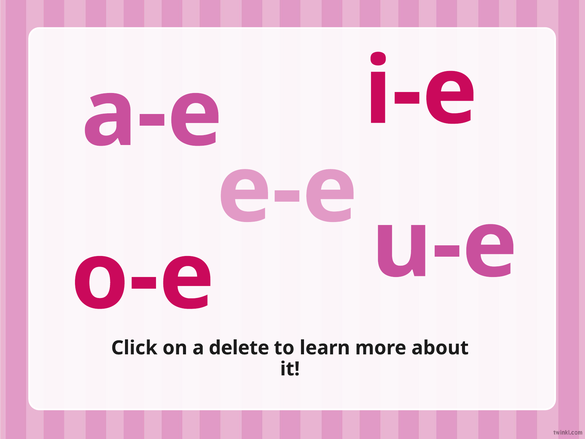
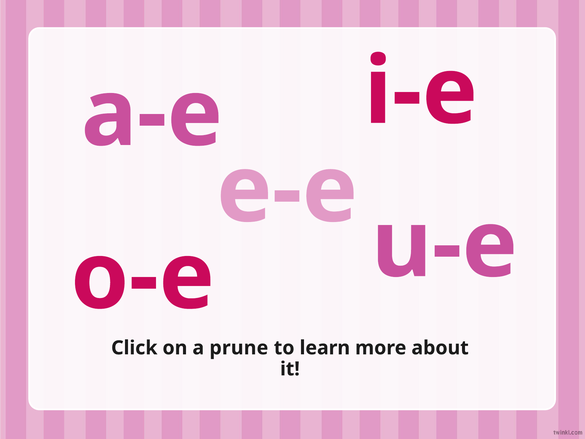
delete: delete -> prune
